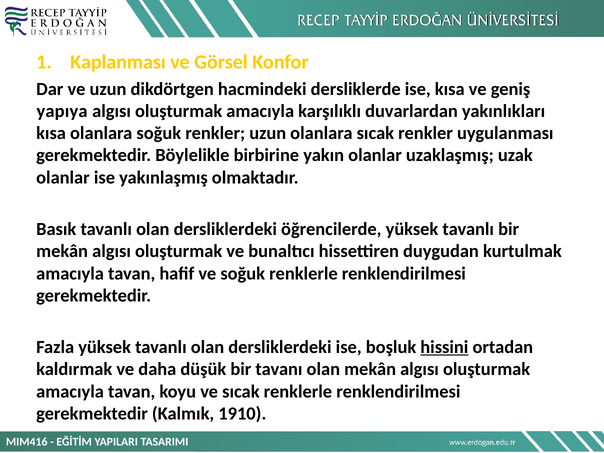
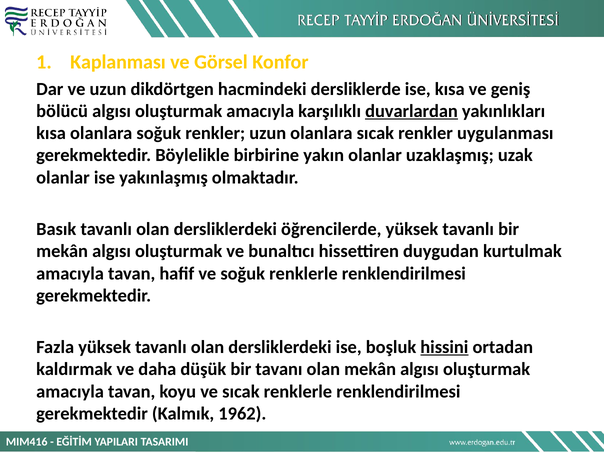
yapıya: yapıya -> bölücü
duvarlardan underline: none -> present
1910: 1910 -> 1962
